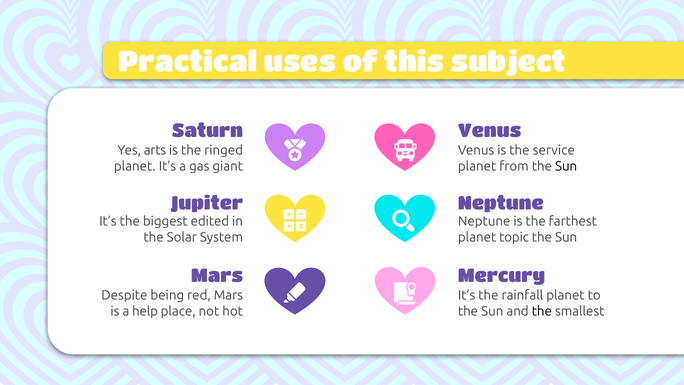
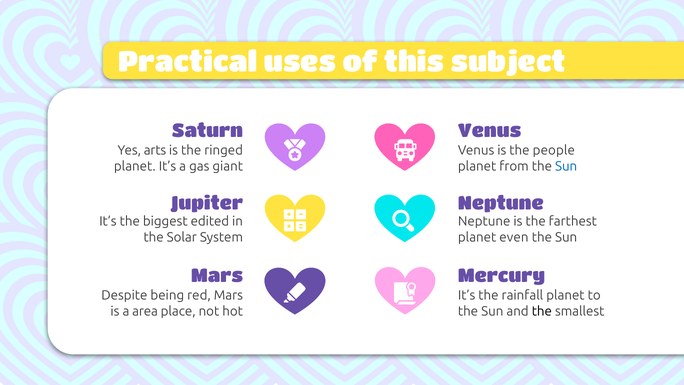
service: service -> people
Sun at (566, 166) colour: black -> blue
topic: topic -> even
help: help -> area
